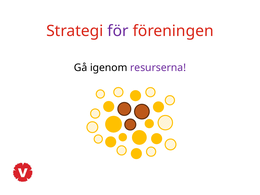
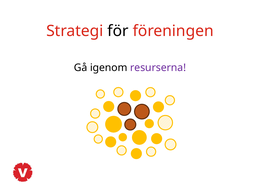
för colour: purple -> black
